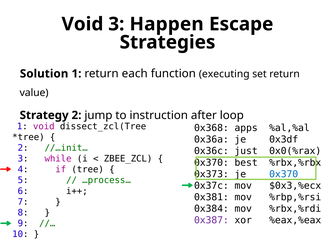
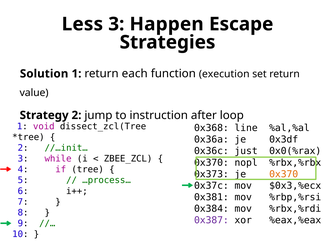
Void at (82, 24): Void -> Less
executing: executing -> execution
apps: apps -> line
best: best -> nopl
0x370 at (284, 174) colour: blue -> orange
